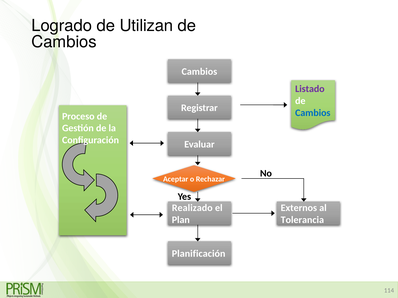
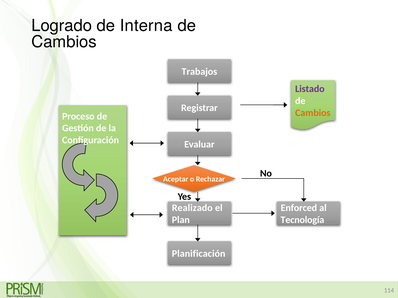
Utilizan: Utilizan -> Interna
Cambios at (199, 72): Cambios -> Trabajos
Cambios at (313, 113) colour: blue -> orange
Externos: Externos -> Enforced
Tolerancia: Tolerancia -> Tecnología
